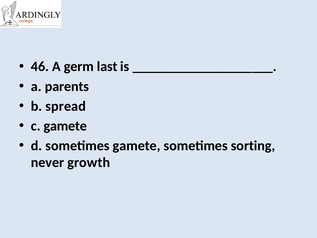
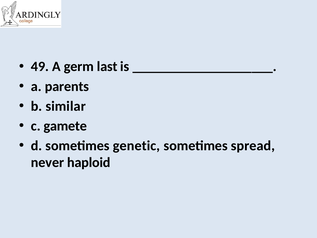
46: 46 -> 49
spread: spread -> similar
sometimes gamete: gamete -> genetic
sorting: sorting -> spread
growth: growth -> haploid
